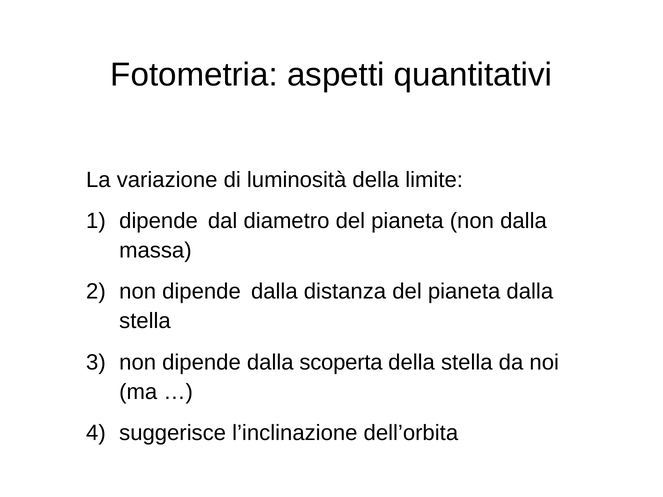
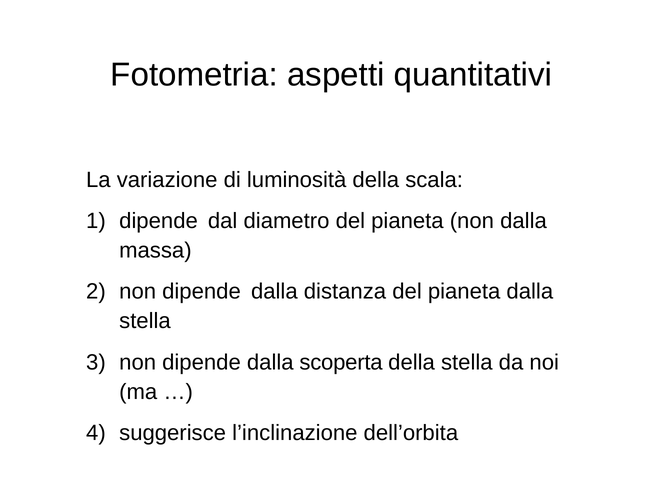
limite: limite -> scala
